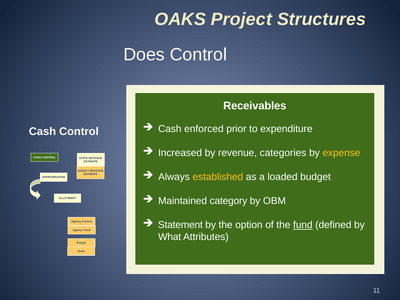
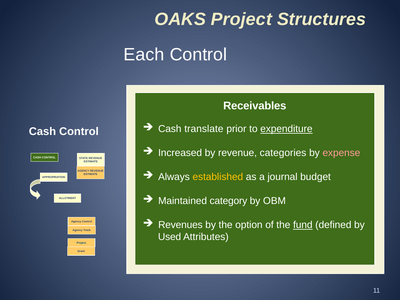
Does: Does -> Each
enforced: enforced -> translate
expenditure underline: none -> present
expense colour: yellow -> pink
loaded: loaded -> journal
Statement: Statement -> Revenues
What: What -> Used
